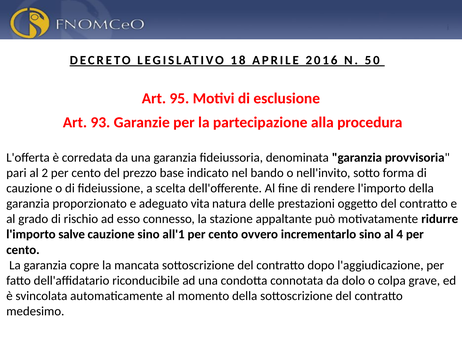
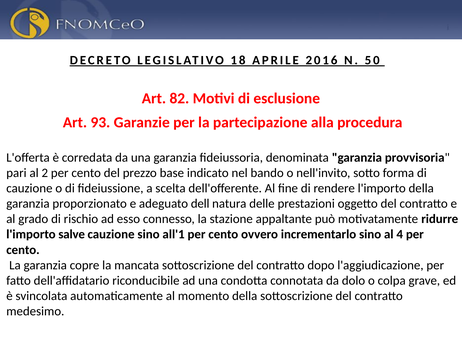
95: 95 -> 82
vita: vita -> dell
